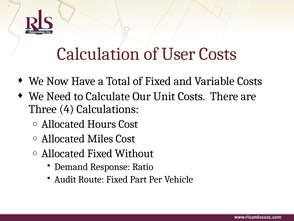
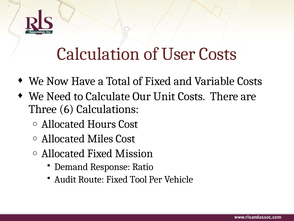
4: 4 -> 6
Without: Without -> Mission
Part: Part -> Tool
